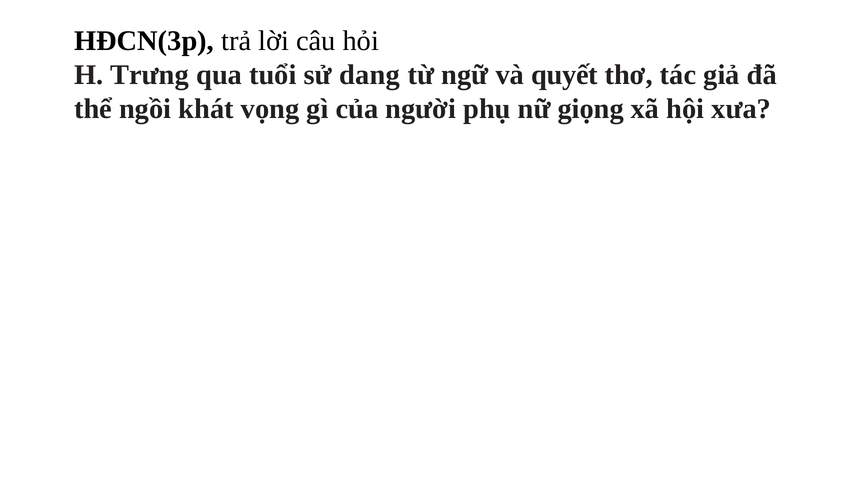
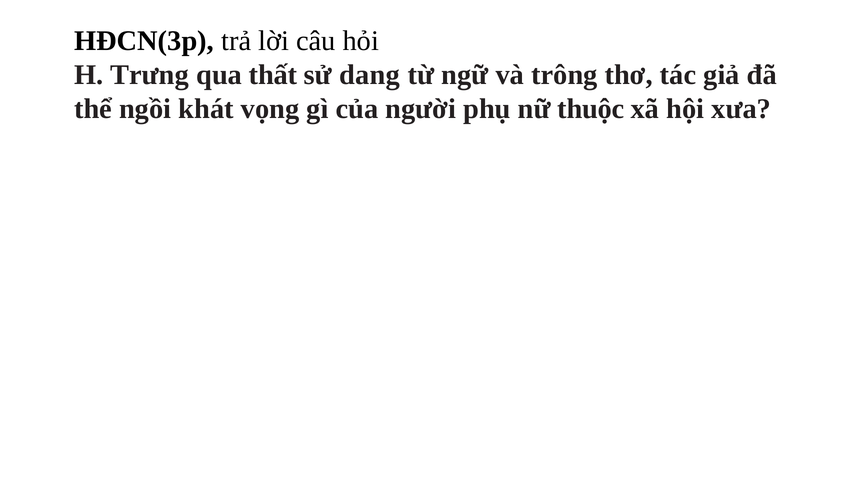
tuổi: tuổi -> thất
quyết: quyết -> trông
giọng: giọng -> thuộc
